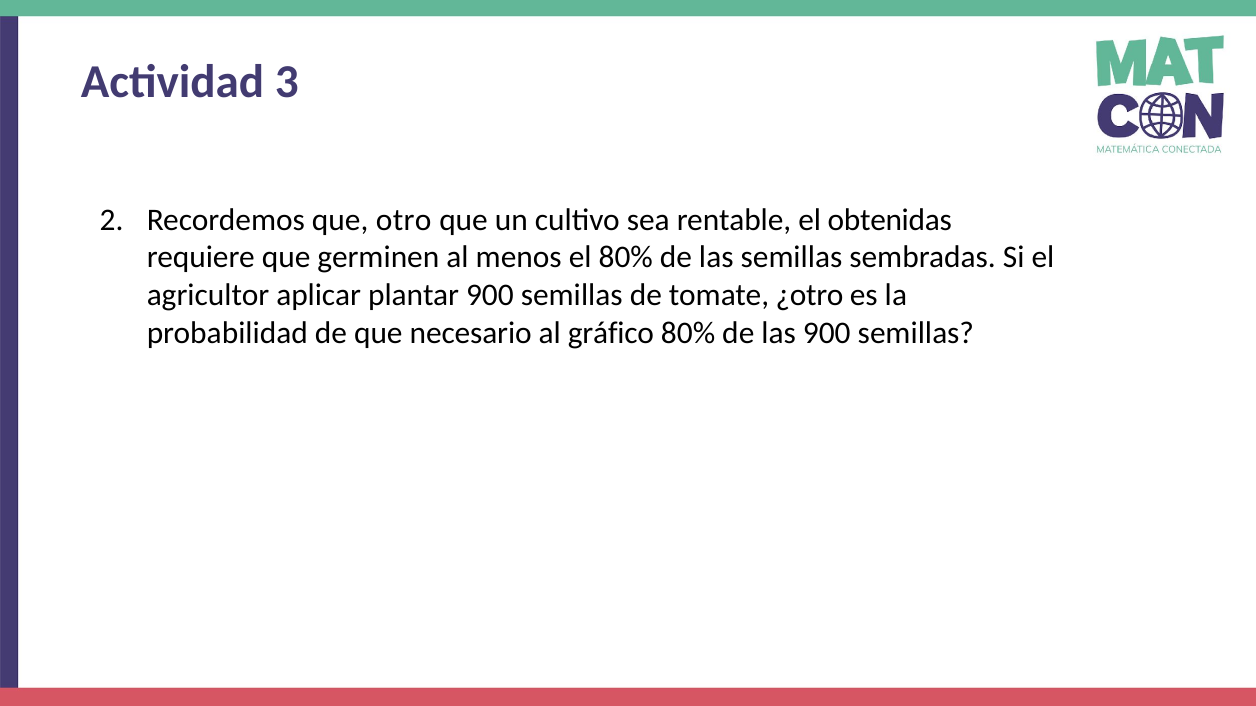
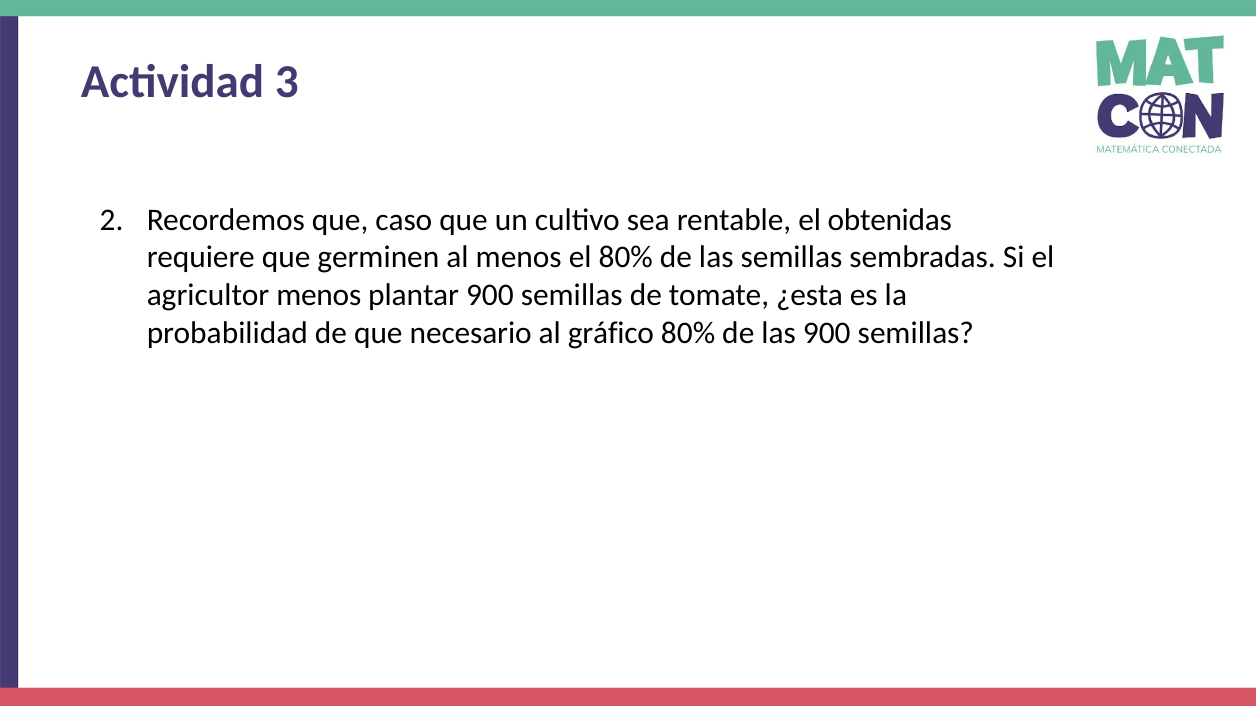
otro: otro -> caso
agricultor aplicar: aplicar -> menos
¿otro: ¿otro -> ¿esta
